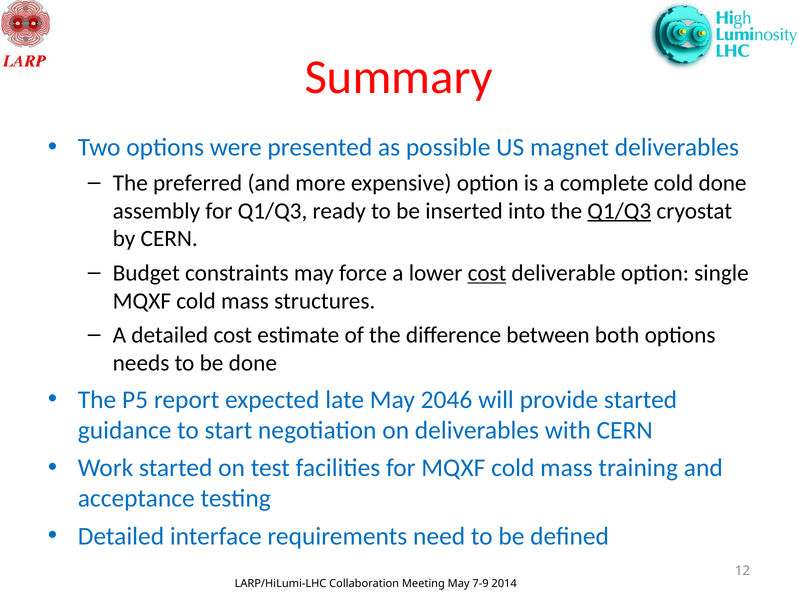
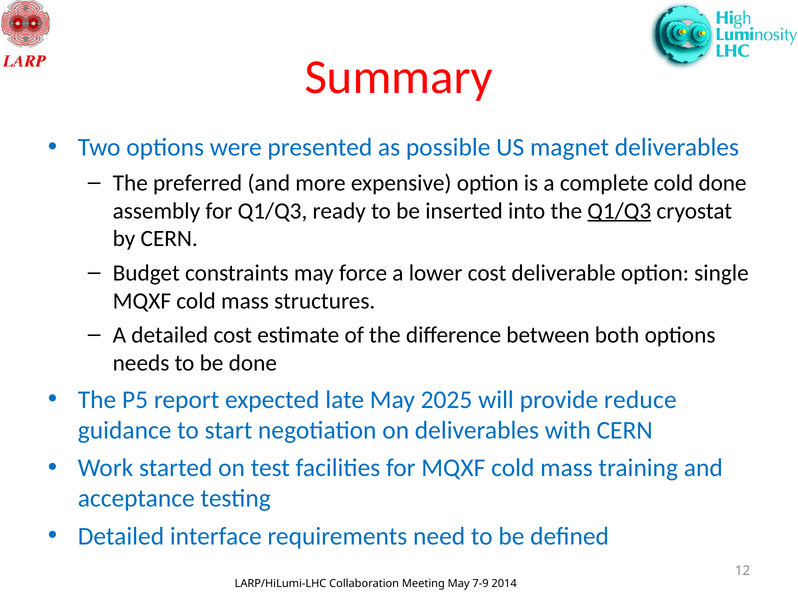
cost at (487, 273) underline: present -> none
2046: 2046 -> 2025
provide started: started -> reduce
